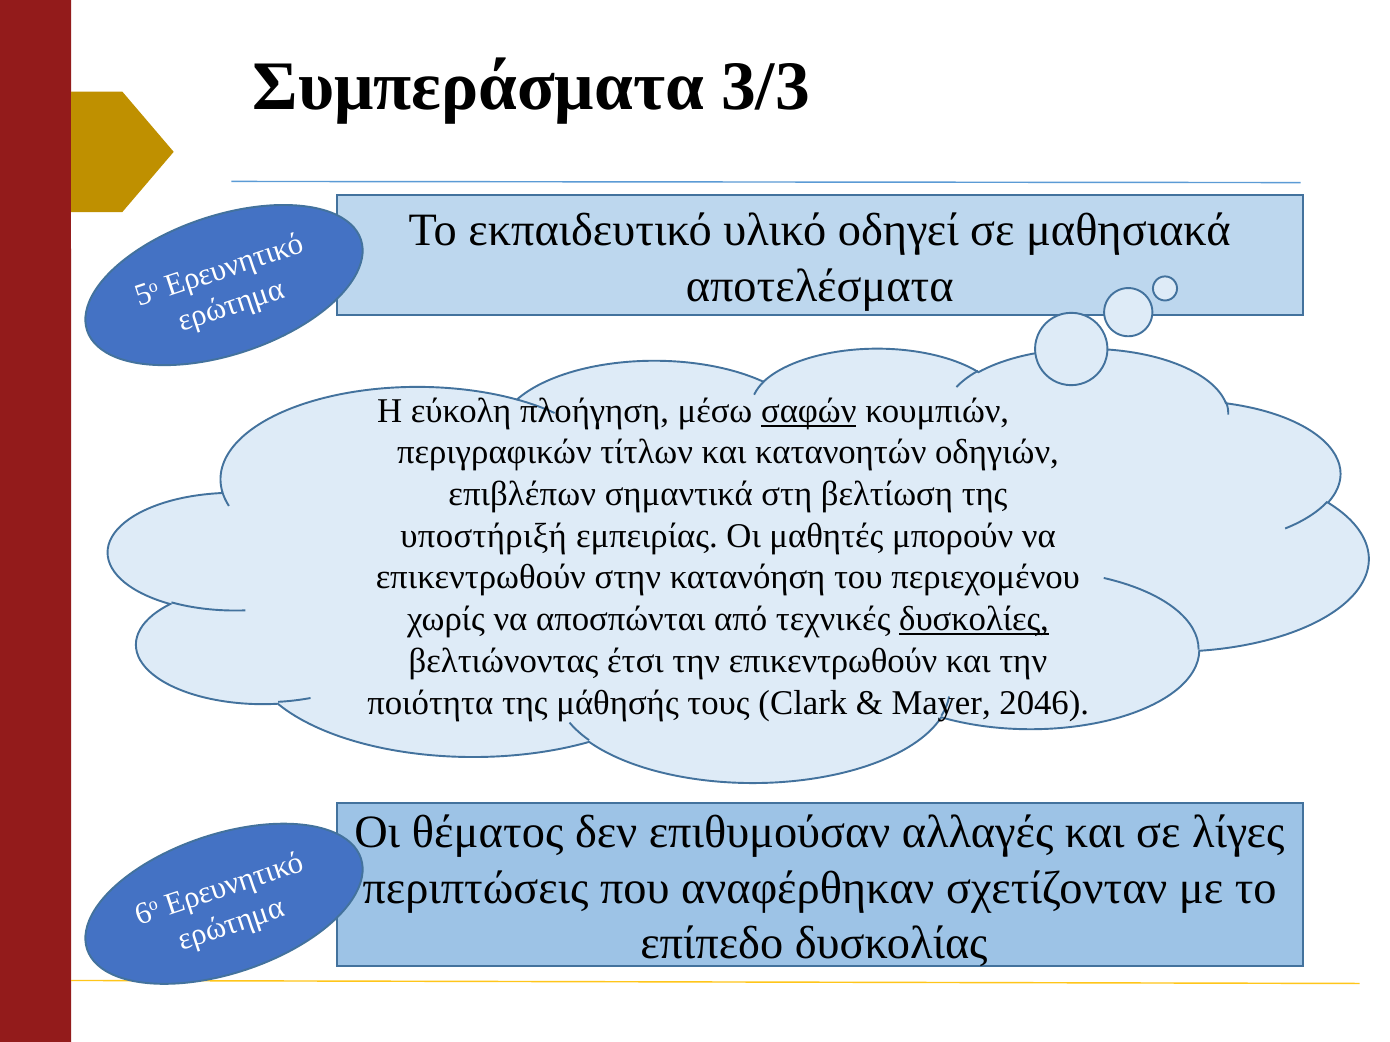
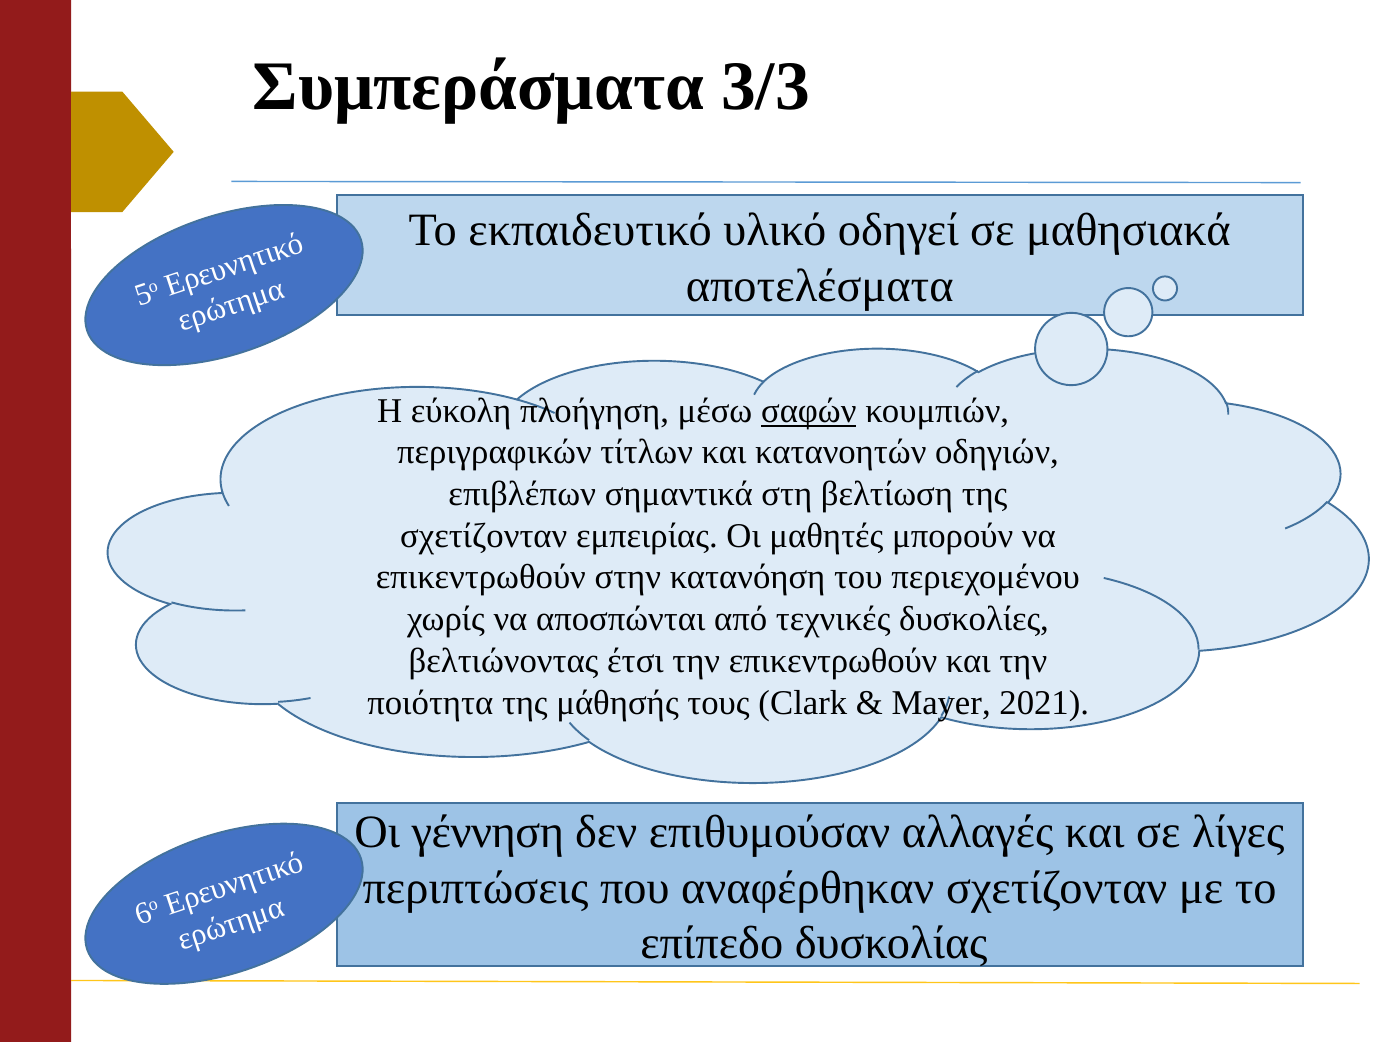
υποστήριξή at (484, 536): υποστήριξή -> σχετίζονταν
δυσκολίες underline: present -> none
2046: 2046 -> 2021
θέματος: θέματος -> γέννηση
